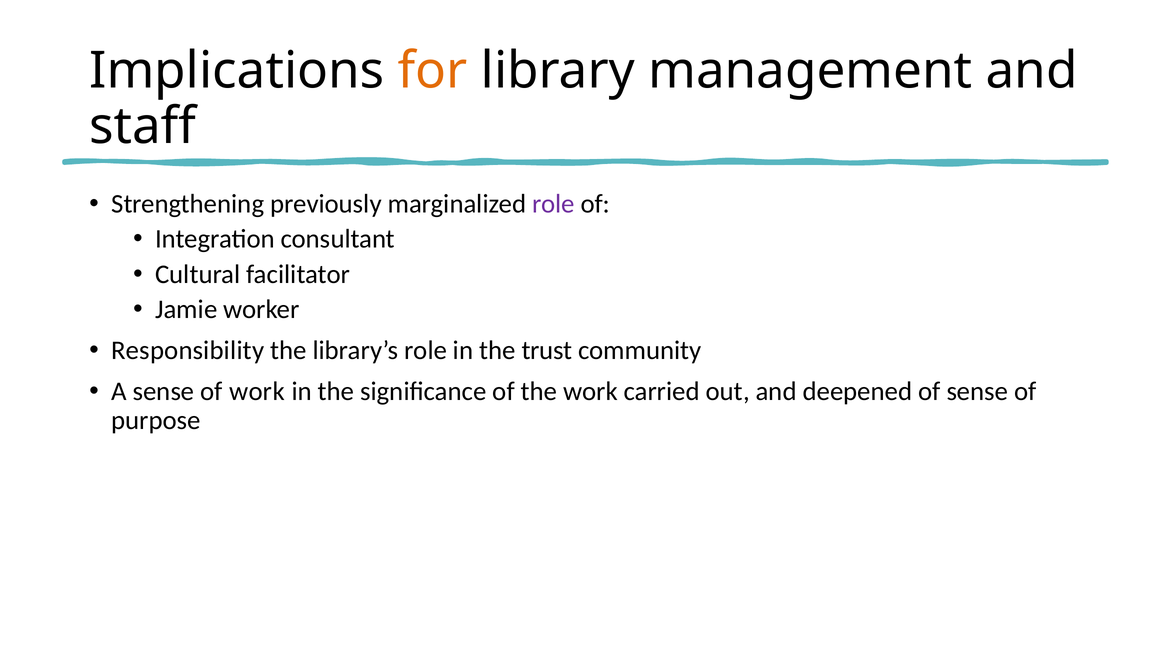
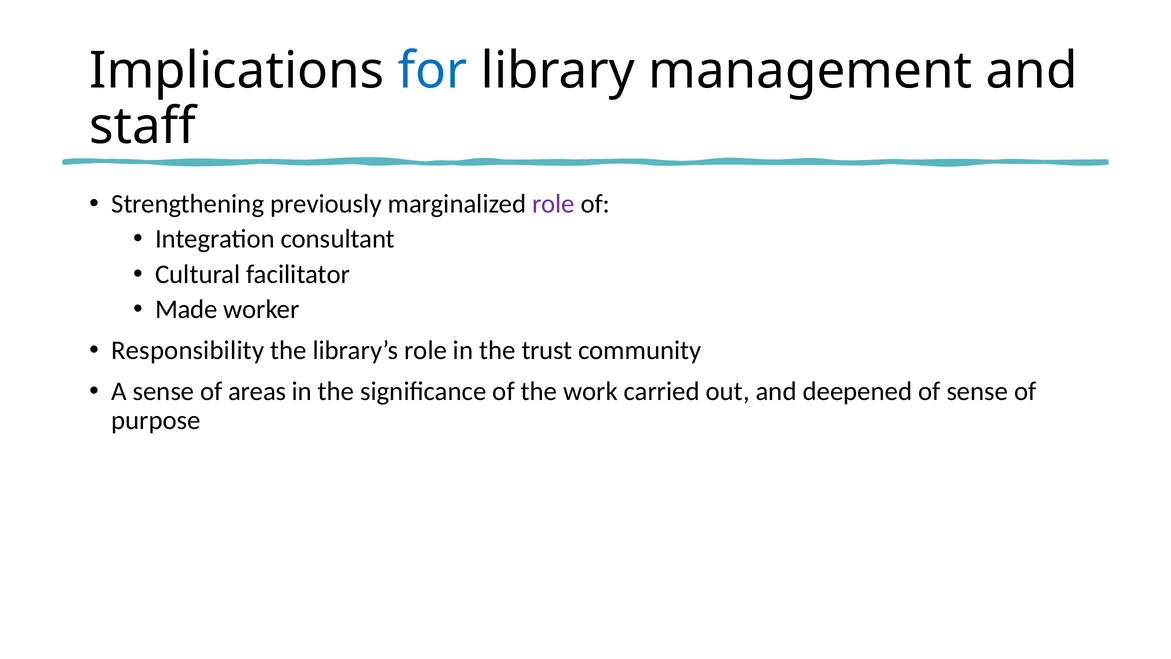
for colour: orange -> blue
Jamie: Jamie -> Made
of work: work -> areas
